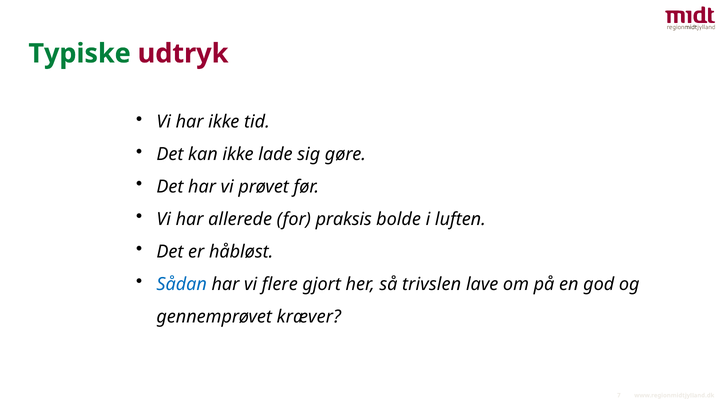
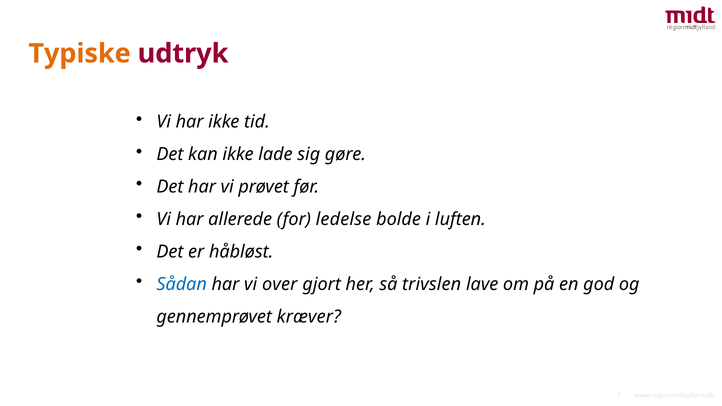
Typiske colour: green -> orange
praksis: praksis -> ledelse
flere: flere -> over
